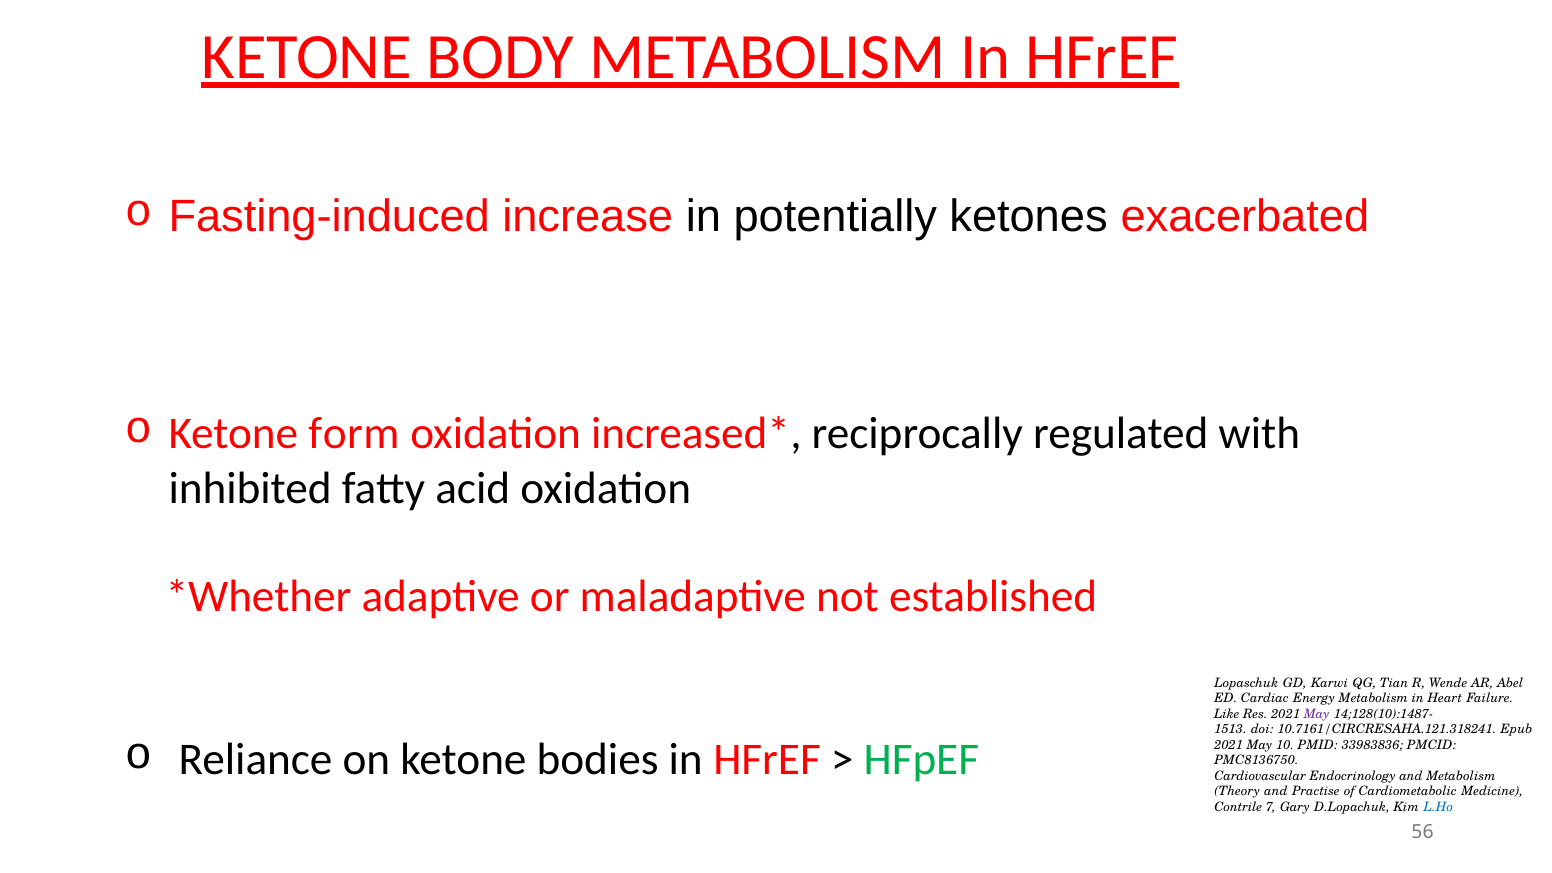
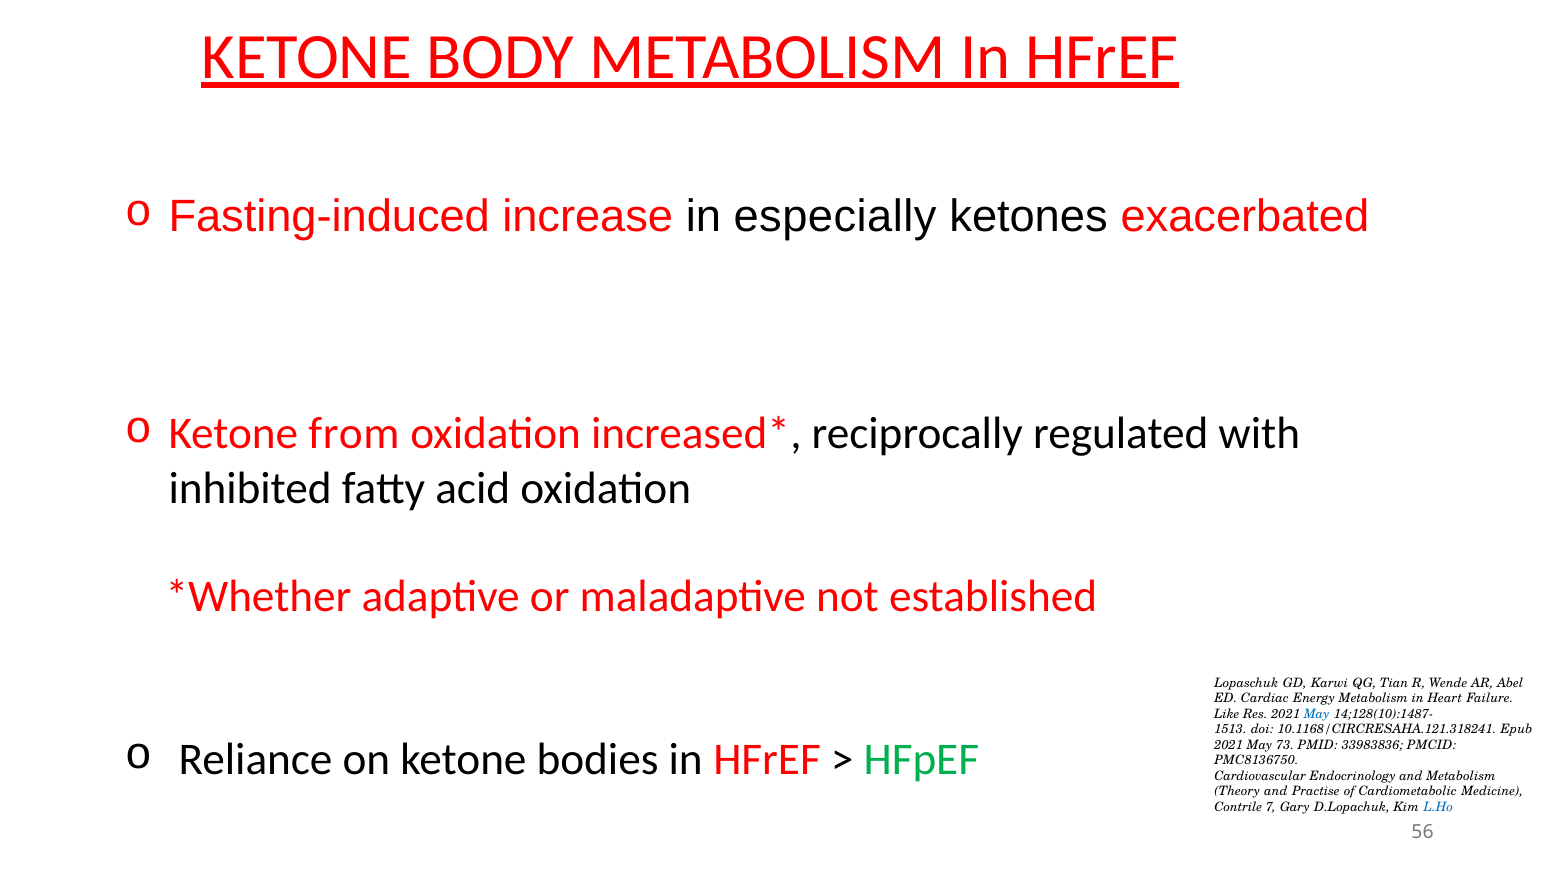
potentially: potentially -> especially
form: form -> from
May at (1317, 714) colour: purple -> blue
10.7161/CIRCRESAHA.121.318241: 10.7161/CIRCRESAHA.121.318241 -> 10.1168/CIRCRESAHA.121.318241
10: 10 -> 73
